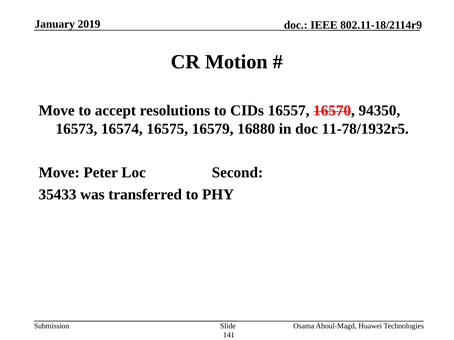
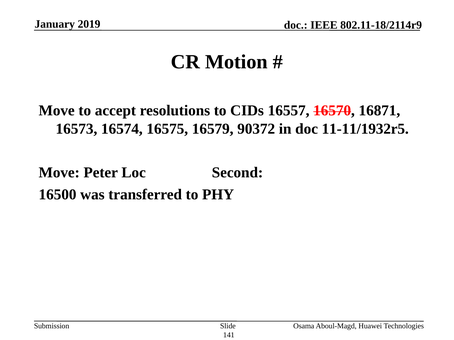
94350: 94350 -> 16871
16880: 16880 -> 90372
11-78/1932r5: 11-78/1932r5 -> 11-11/1932r5
35433: 35433 -> 16500
